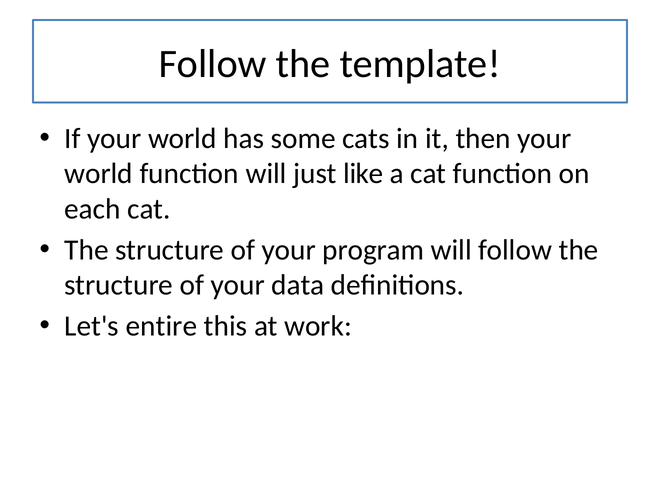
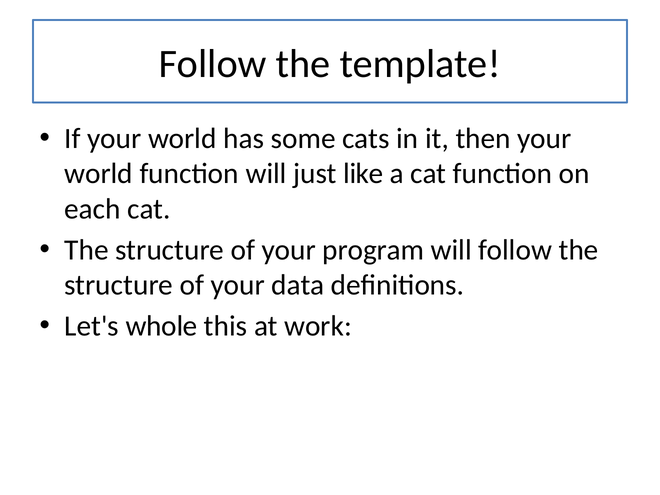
entire: entire -> whole
